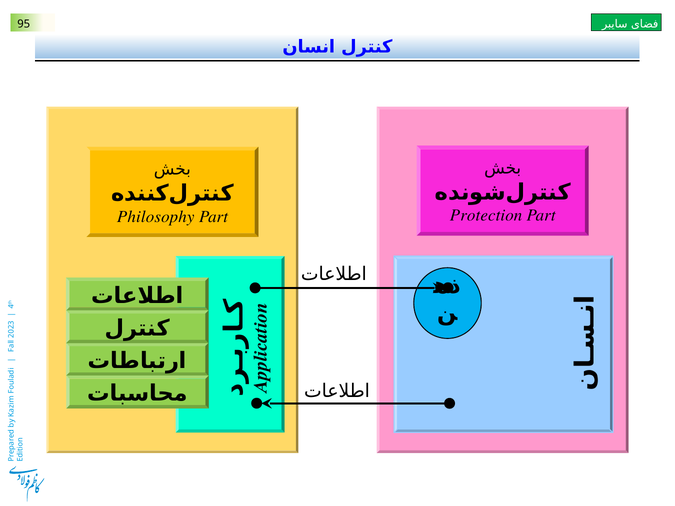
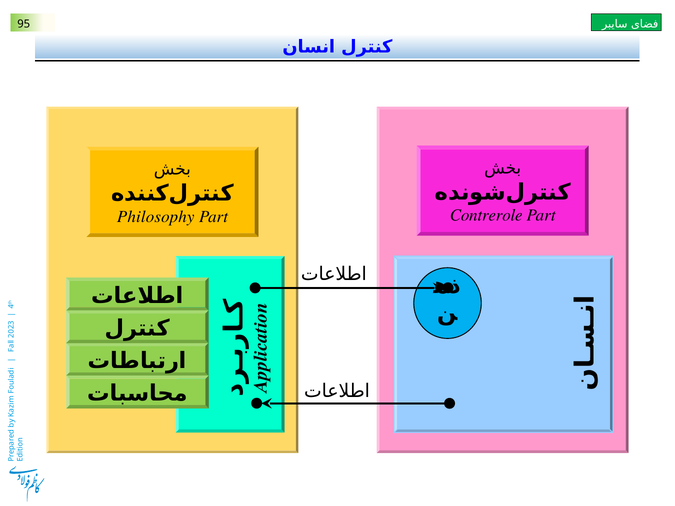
Protection: Protection -> Contrerole
